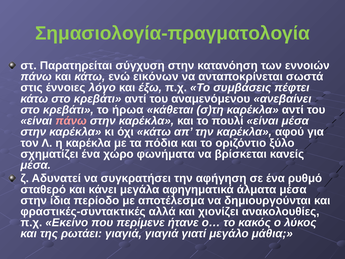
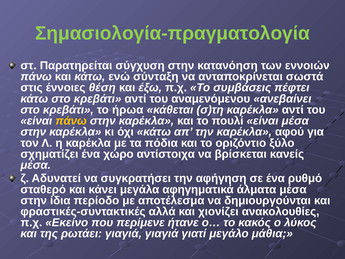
εικόνων: εικόνων -> σύνταξη
λόγο: λόγο -> θέση
πάνω at (71, 121) colour: pink -> yellow
φωνήματα: φωνήματα -> αντίστοιχα
